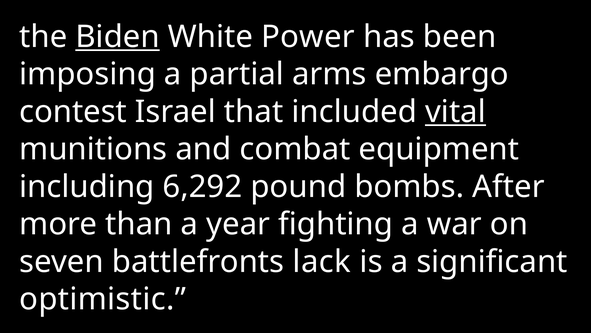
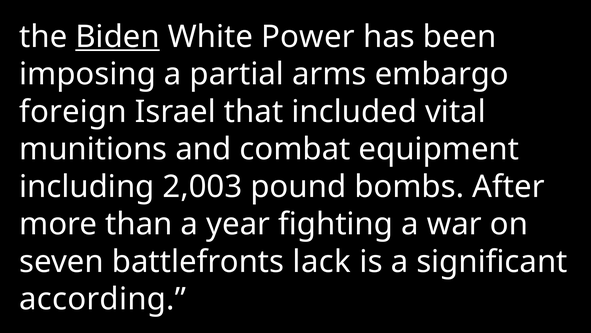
contest: contest -> foreign
vital underline: present -> none
6,292: 6,292 -> 2,003
optimistic: optimistic -> according
